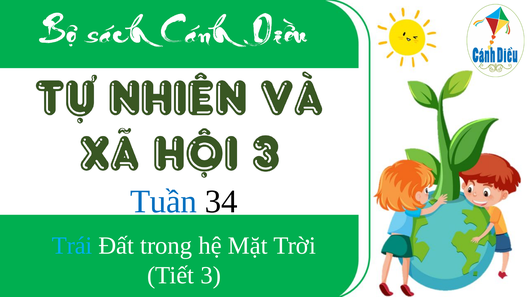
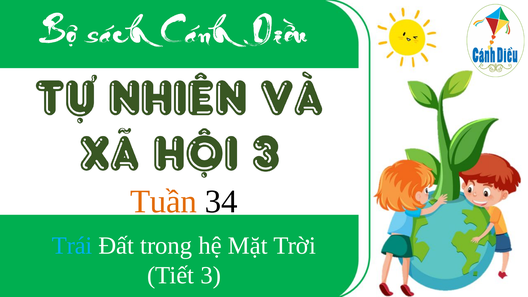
Tuần colour: blue -> orange
